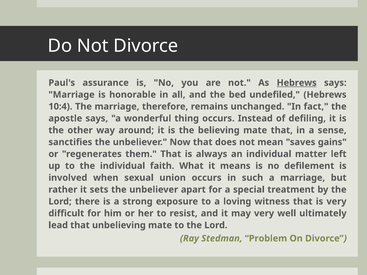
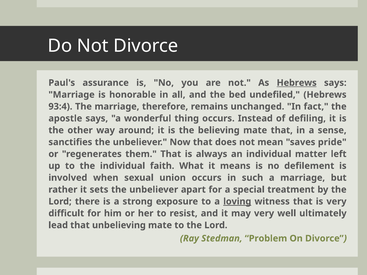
10:4: 10:4 -> 93:4
gains: gains -> pride
loving underline: none -> present
